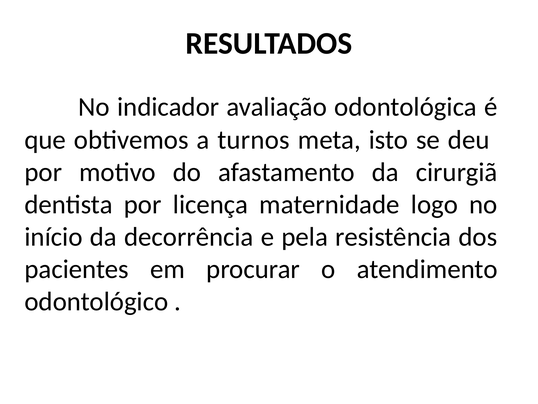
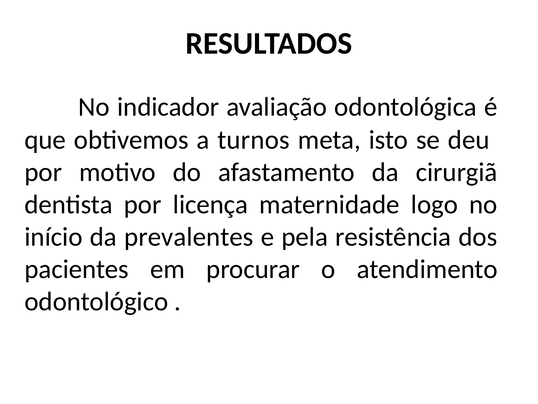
decorrência: decorrência -> prevalentes
